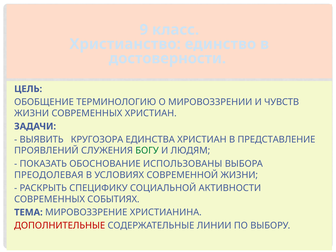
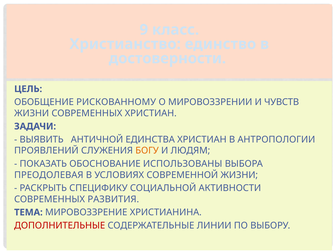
ТЕРМИНОЛОГИЮ: ТЕРМИНОЛОГИЮ -> РИСКОВАННОМУ
КРУГОЗОРА: КРУГОЗОРА -> АНТИЧНОЙ
ПРЕДСТАВЛЕНИЕ: ПРЕДСТАВЛЕНИЕ -> АНТРОПОЛОГИИ
БОГУ colour: green -> orange
СОБЫТИЯХ: СОБЫТИЯХ -> РАЗВИТИЯ
